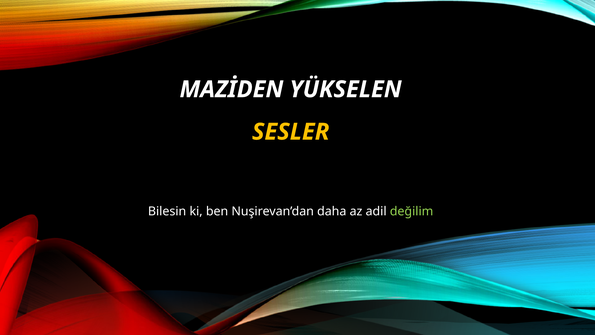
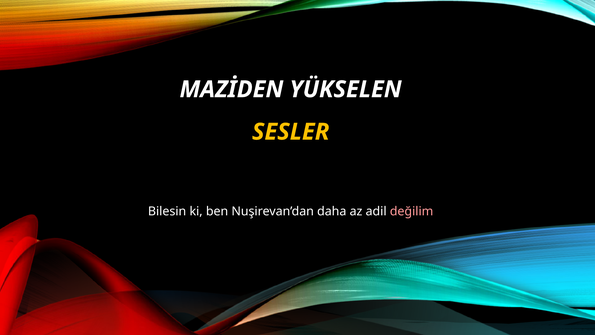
değilim colour: light green -> pink
